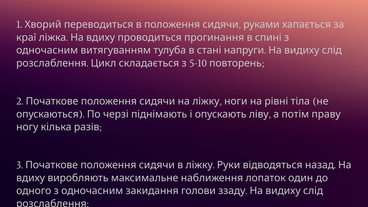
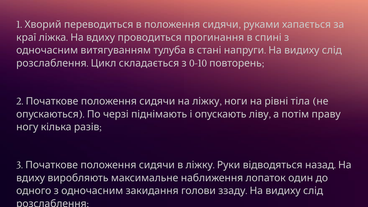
5-10: 5-10 -> 0-10
